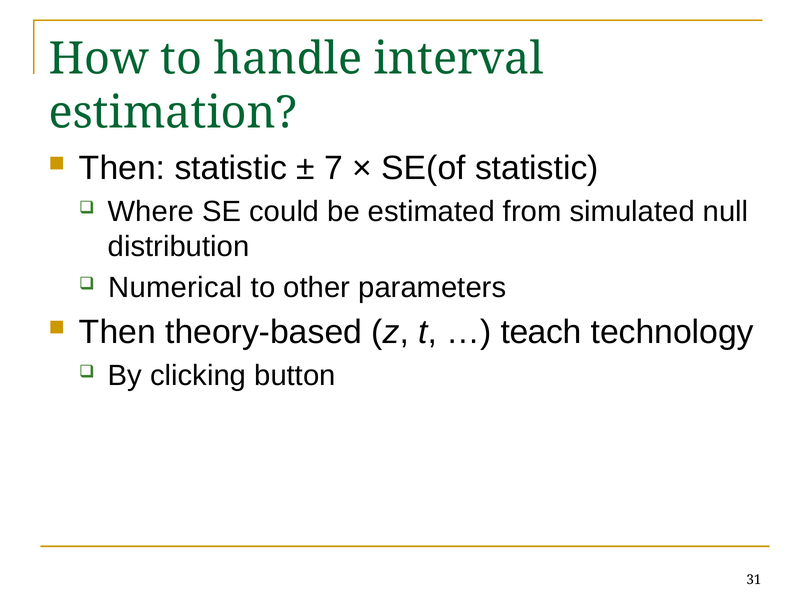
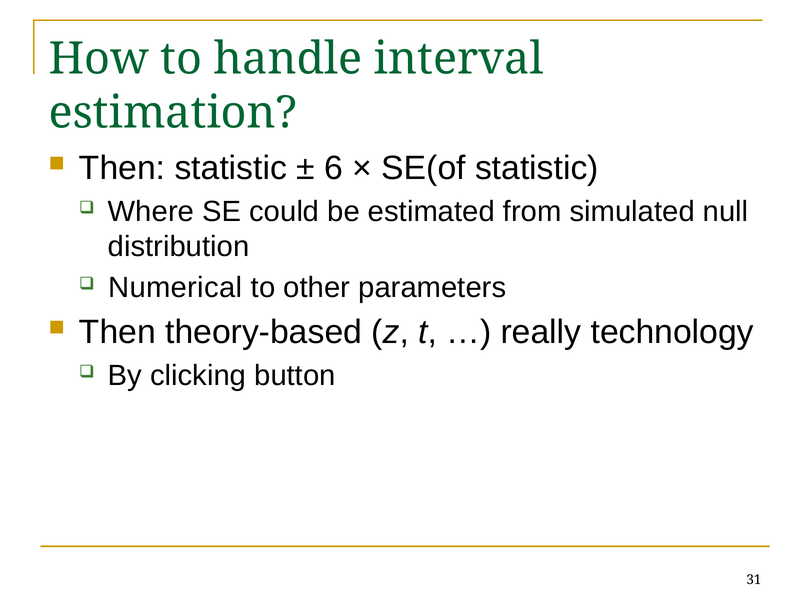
7: 7 -> 6
teach: teach -> really
